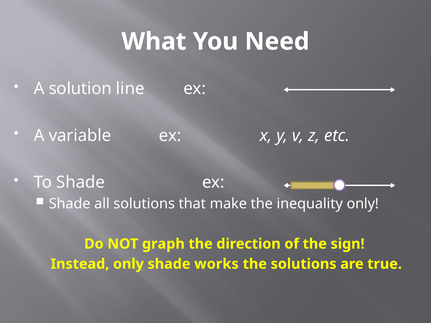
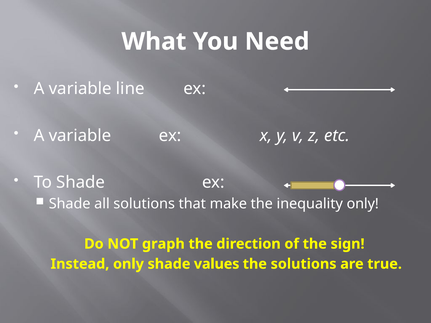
solution at (80, 89): solution -> variable
works: works -> values
